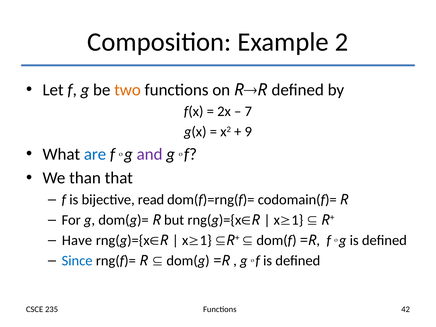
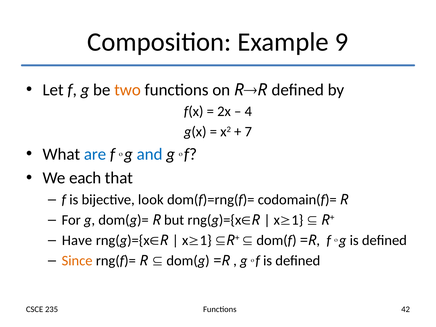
2: 2 -> 9
7: 7 -> 4
9: 9 -> 7
and colour: purple -> blue
than: than -> each
read: read -> look
Since colour: blue -> orange
